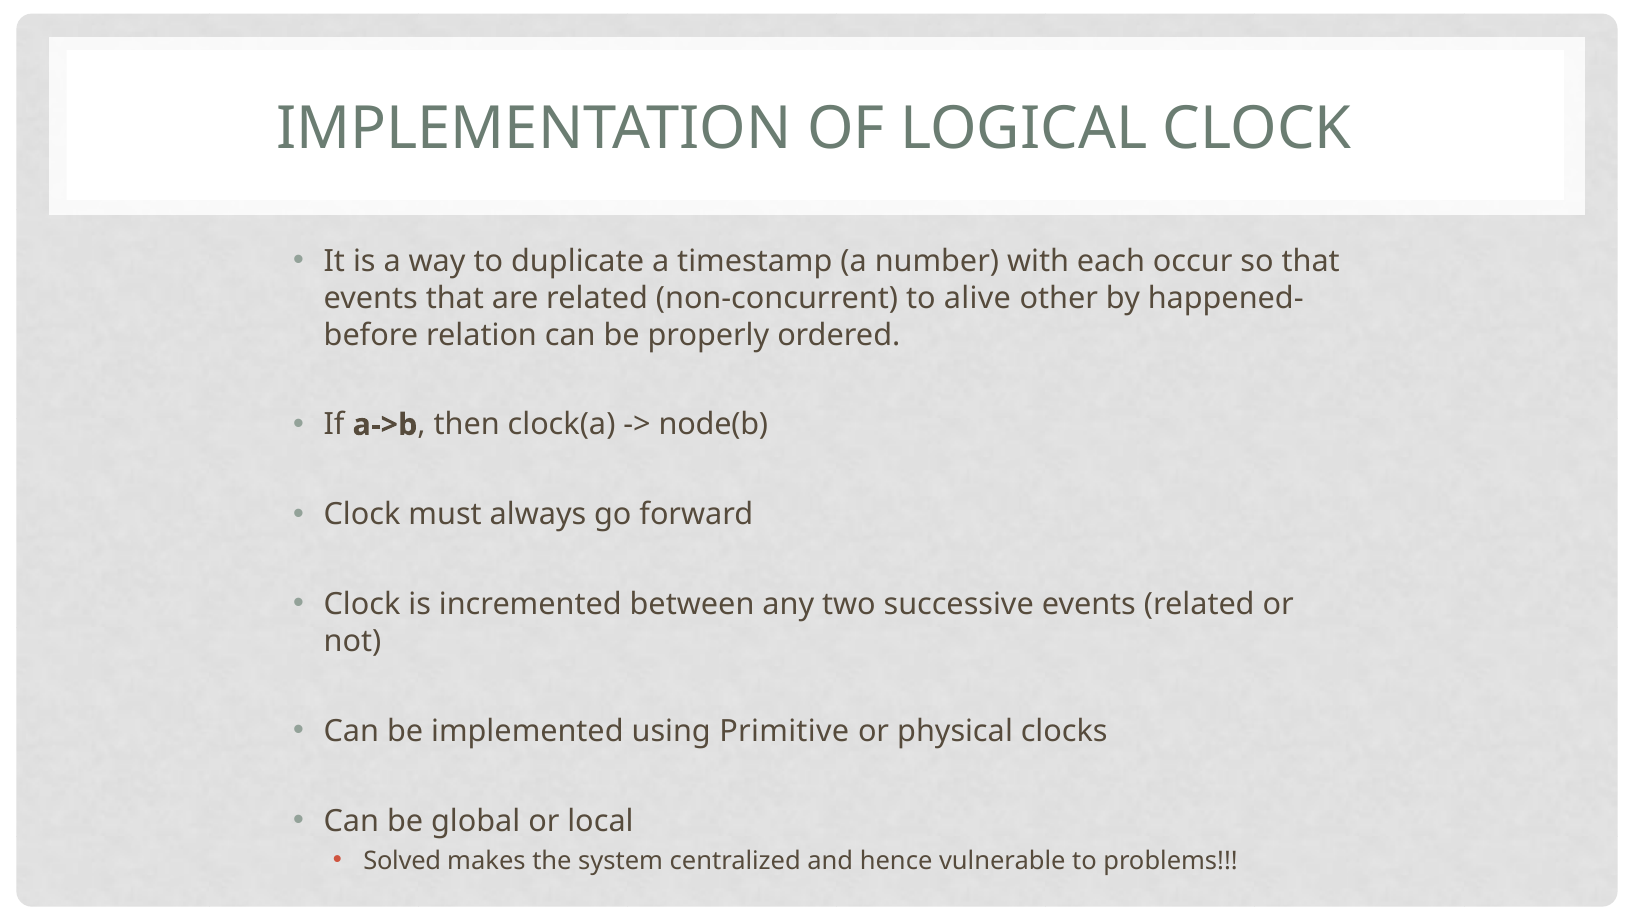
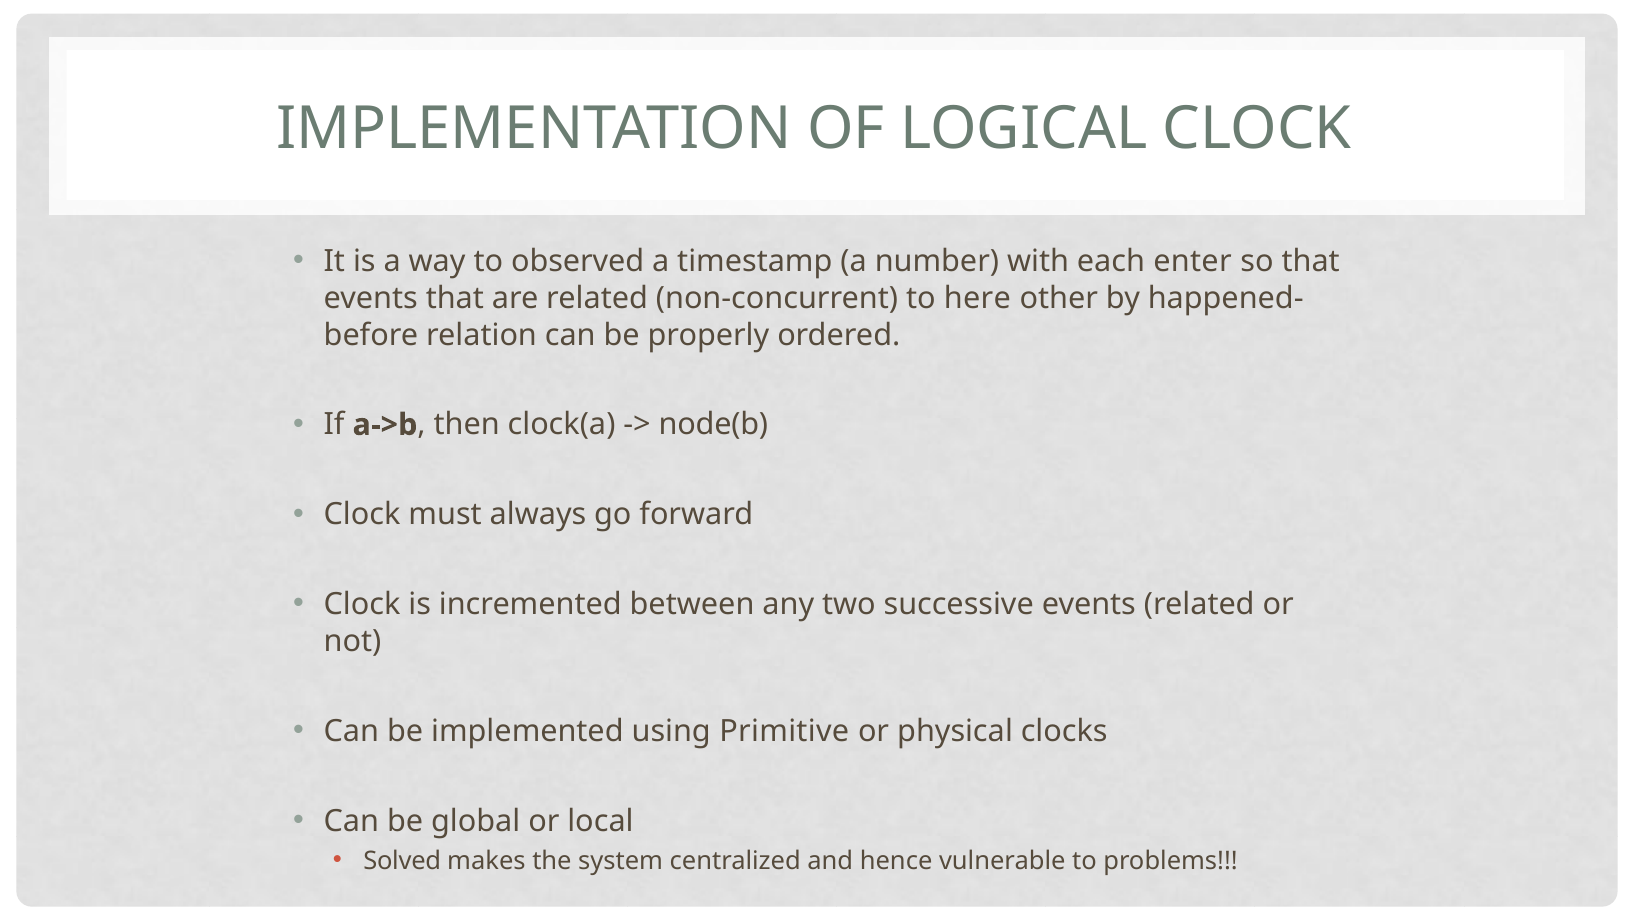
duplicate: duplicate -> observed
occur: occur -> enter
alive: alive -> here
